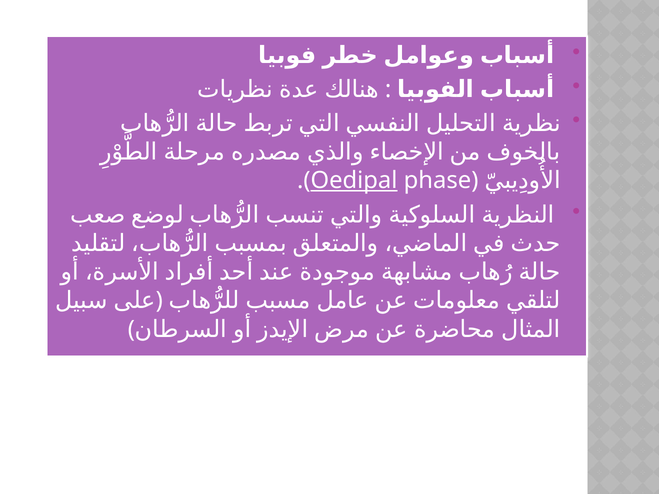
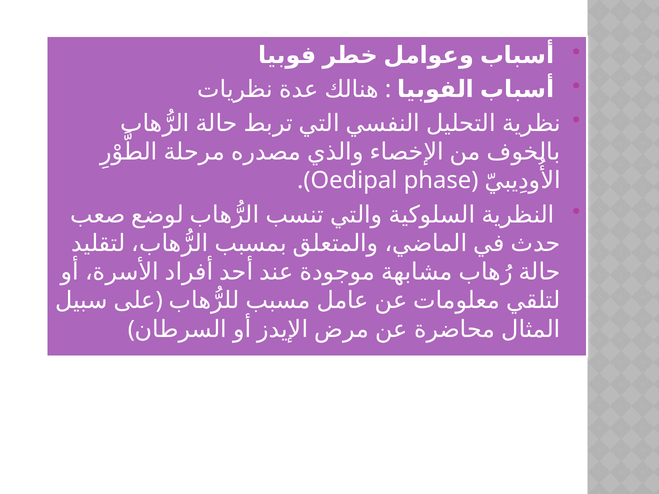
Oedipal underline: present -> none
